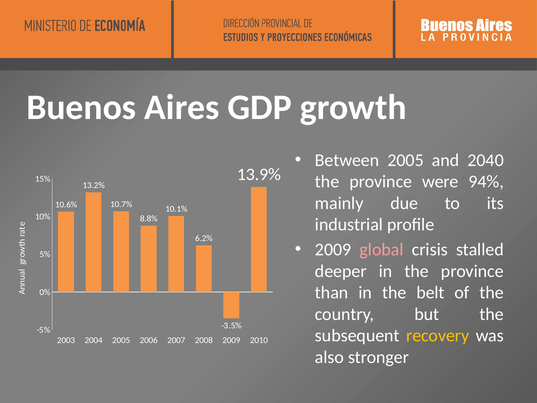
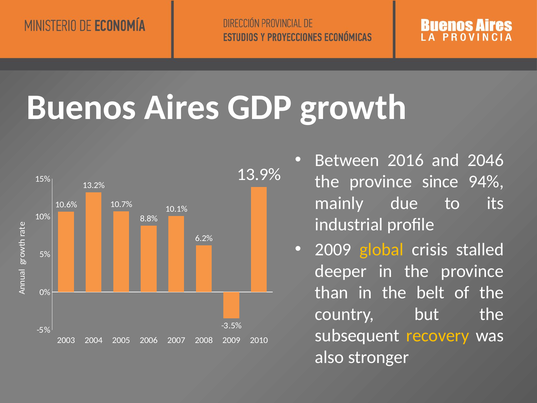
Between 2005: 2005 -> 2016
2040: 2040 -> 2046
were: were -> since
global colour: pink -> yellow
